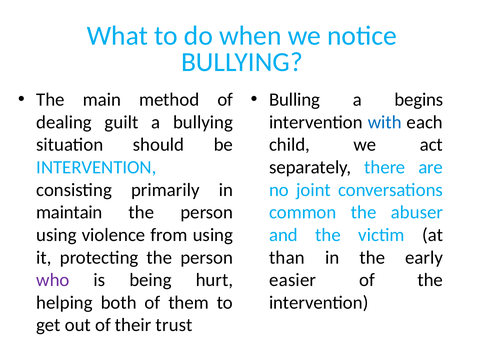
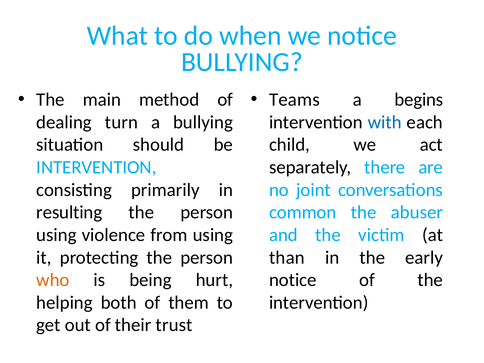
Bulling: Bulling -> Teams
guilt: guilt -> turn
maintain: maintain -> resulting
who colour: purple -> orange
easier at (293, 280): easier -> notice
